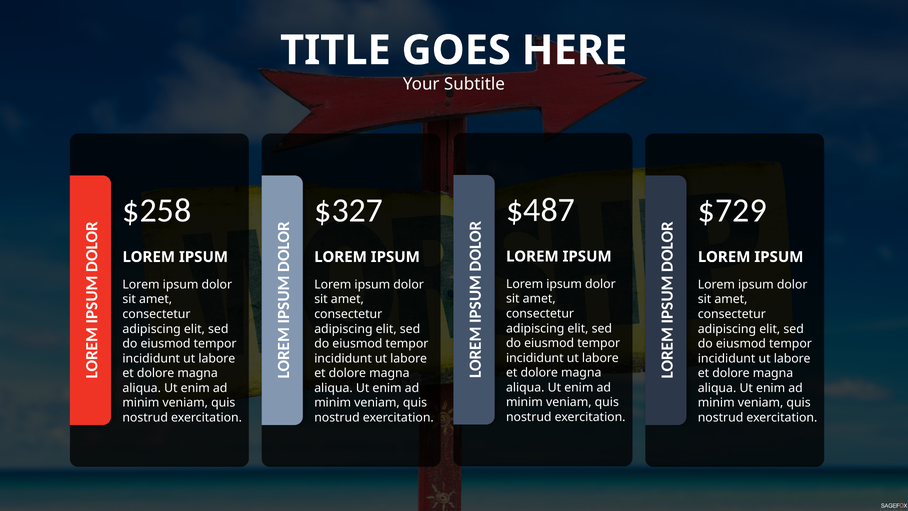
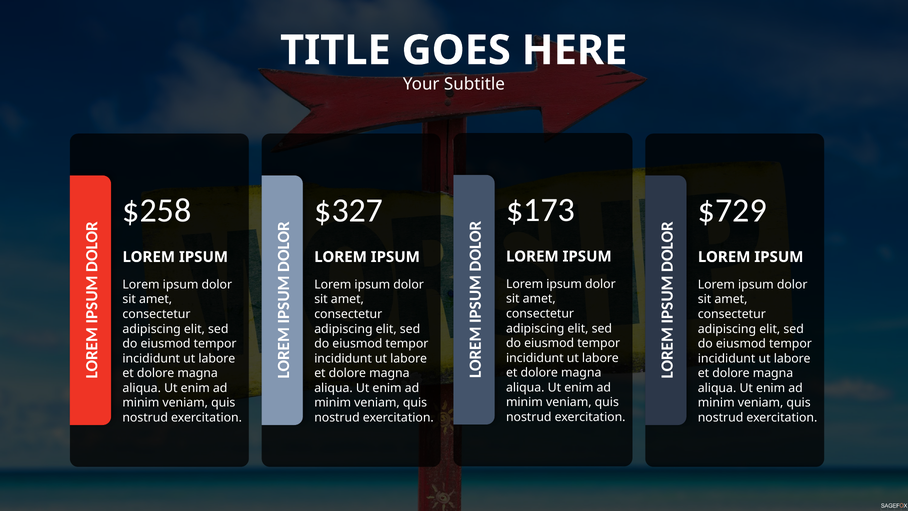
$487: $487 -> $173
